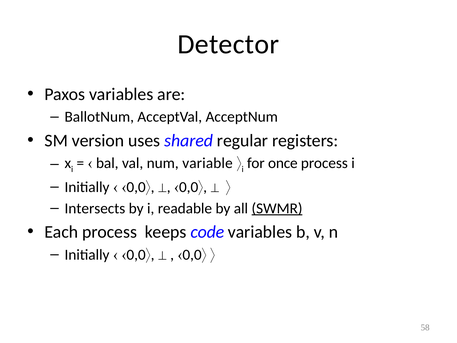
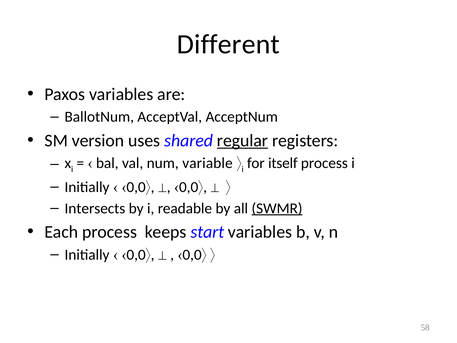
Detector: Detector -> Different
regular underline: none -> present
once: once -> itself
code: code -> start
